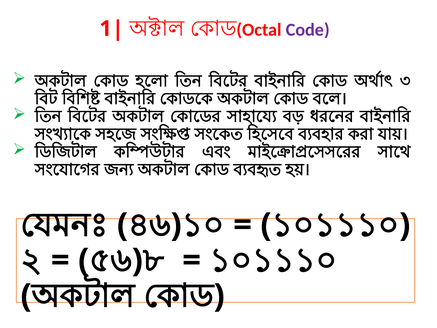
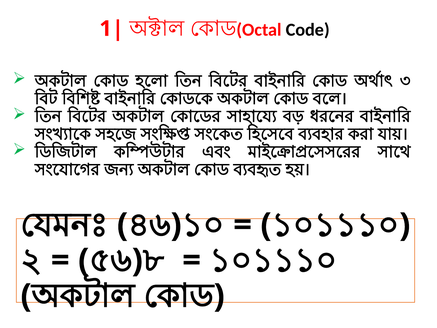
Code colour: purple -> black
